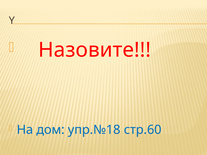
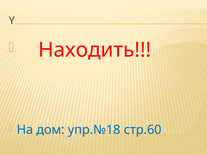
Назовите: Назовите -> Находить
